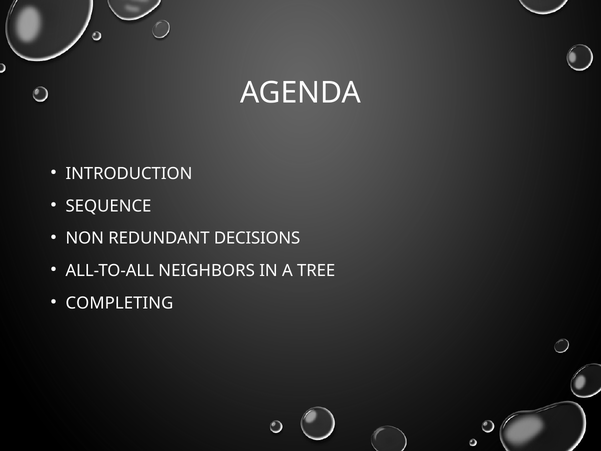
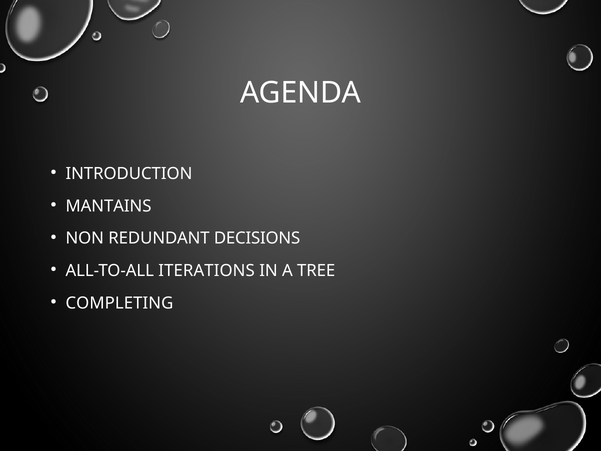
SEQUENCE: SEQUENCE -> MANTAINS
NEIGHBORS: NEIGHBORS -> ITERATIONS
